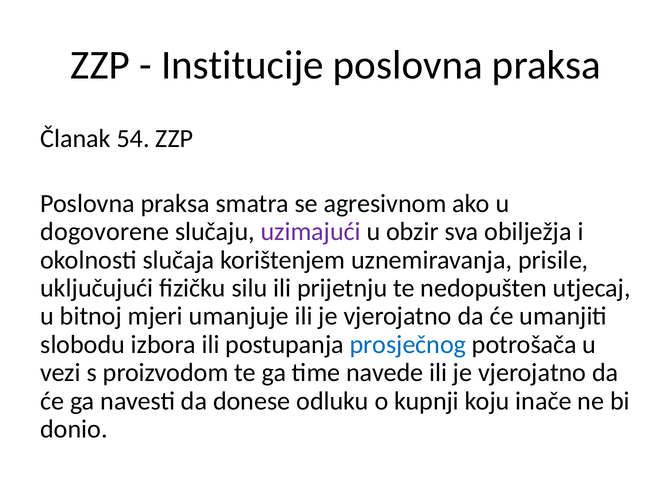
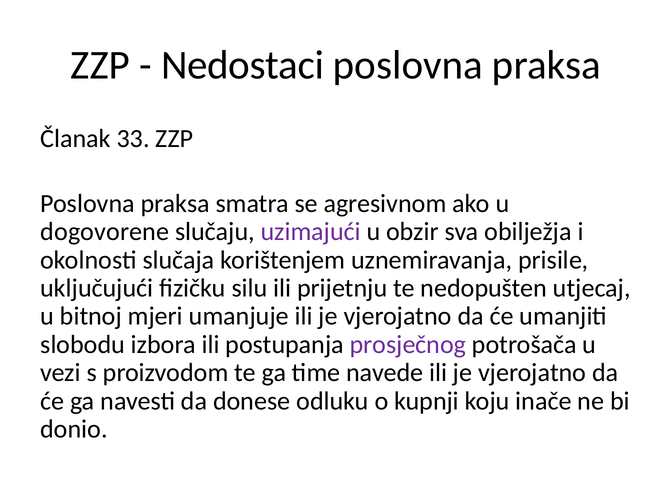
Institucije: Institucije -> Nedostaci
54: 54 -> 33
prosječnog colour: blue -> purple
